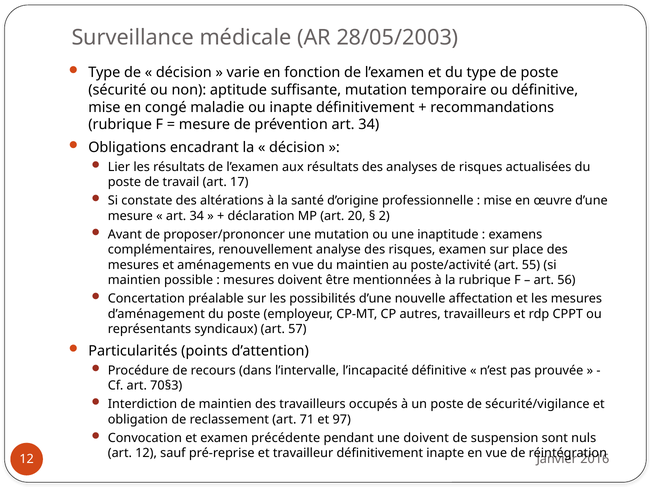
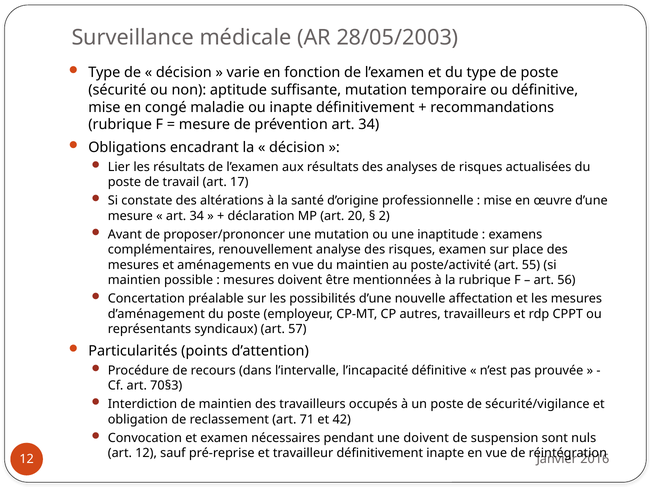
97: 97 -> 42
précédente: précédente -> nécessaires
